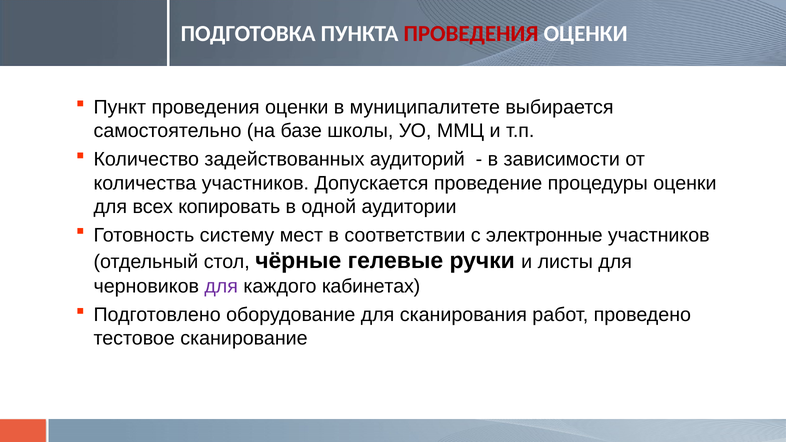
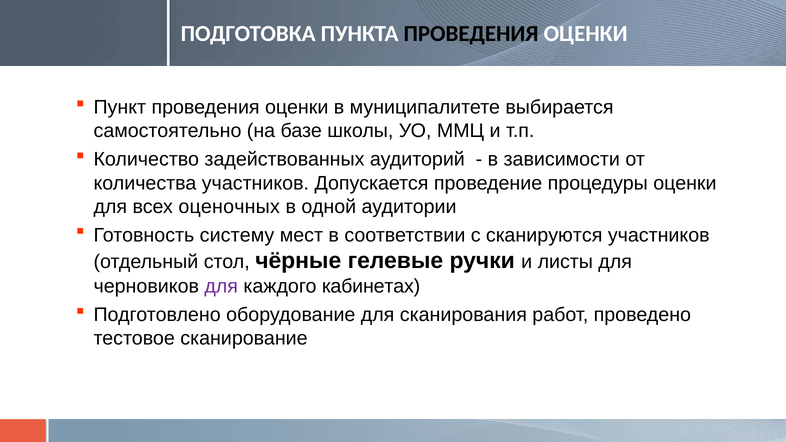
ПРОВЕДЕНИЯ at (471, 34) colour: red -> black
копировать: копировать -> оценочных
электронные: электронные -> сканируются
